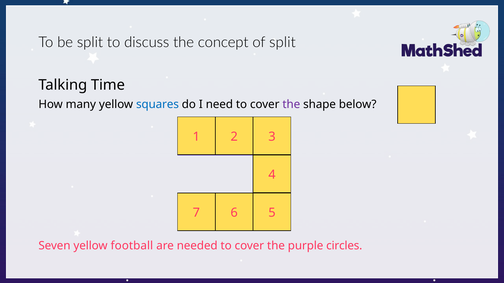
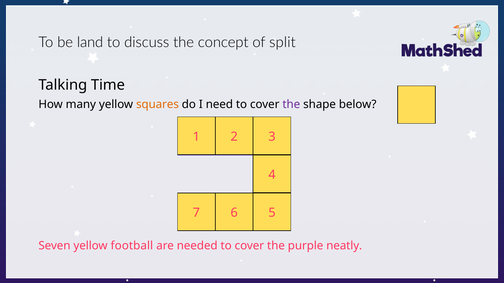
be split: split -> land
squares colour: blue -> orange
circles: circles -> neatly
